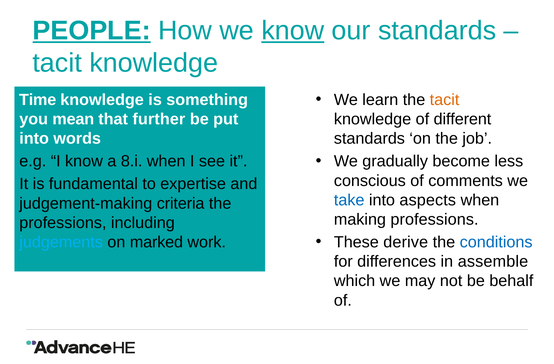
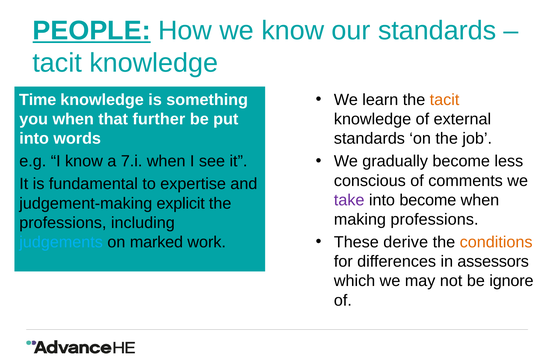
know at (293, 31) underline: present -> none
you mean: mean -> when
different: different -> external
8.i: 8.i -> 7.i
take colour: blue -> purple
into aspects: aspects -> become
criteria: criteria -> explicit
conditions colour: blue -> orange
assemble: assemble -> assessors
behalf: behalf -> ignore
